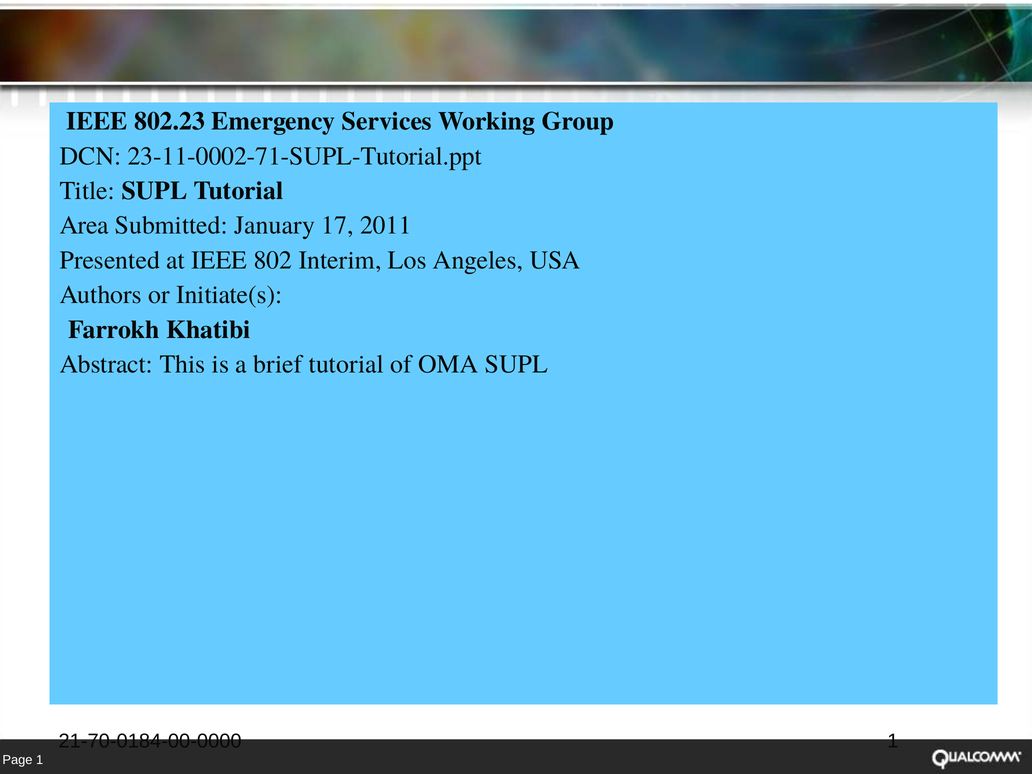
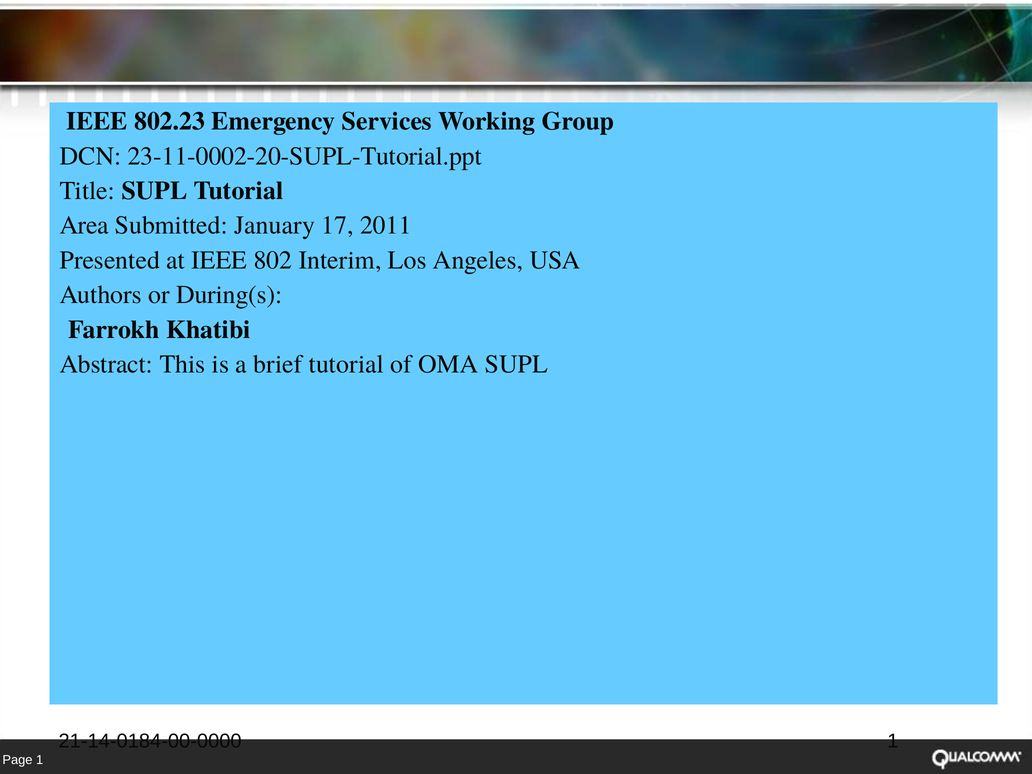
23-11-0002-71-SUPL-Tutorial.ppt: 23-11-0002-71-SUPL-Tutorial.ppt -> 23-11-0002-20-SUPL-Tutorial.ppt
Initiate(s: Initiate(s -> During(s
21-70-0184-00-0000: 21-70-0184-00-0000 -> 21-14-0184-00-0000
